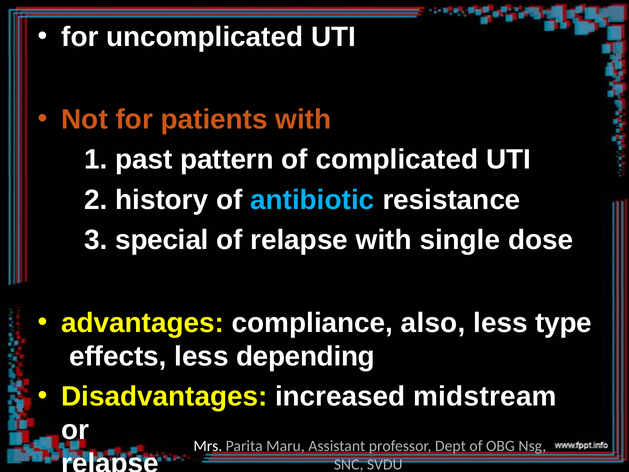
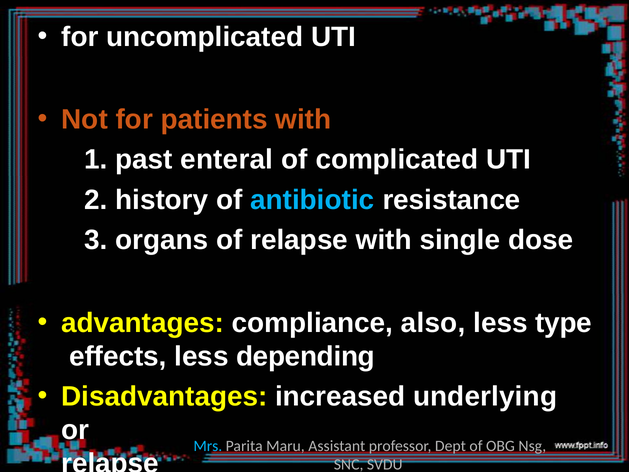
pattern: pattern -> enteral
special: special -> organs
midstream: midstream -> underlying
Mrs colour: white -> light blue
